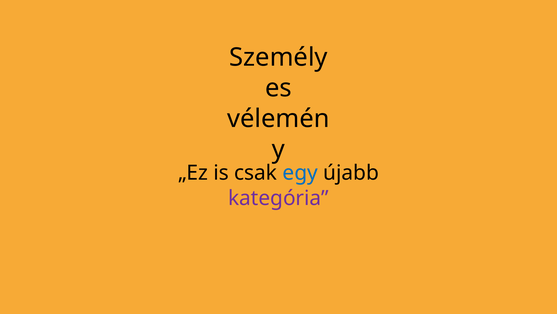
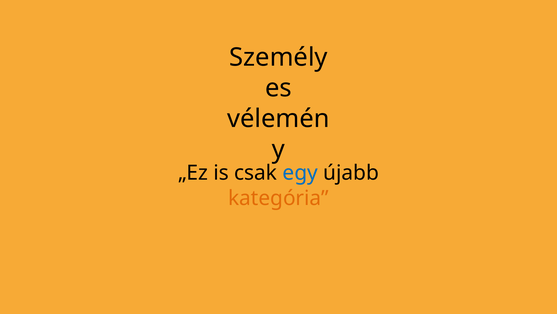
kategória colour: purple -> orange
